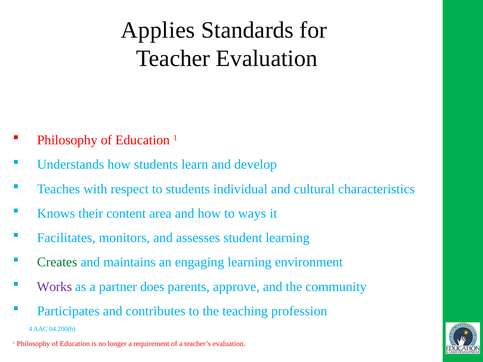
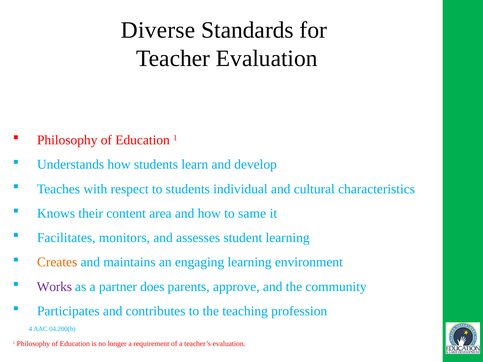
Applies: Applies -> Diverse
ways: ways -> same
Creates colour: green -> orange
